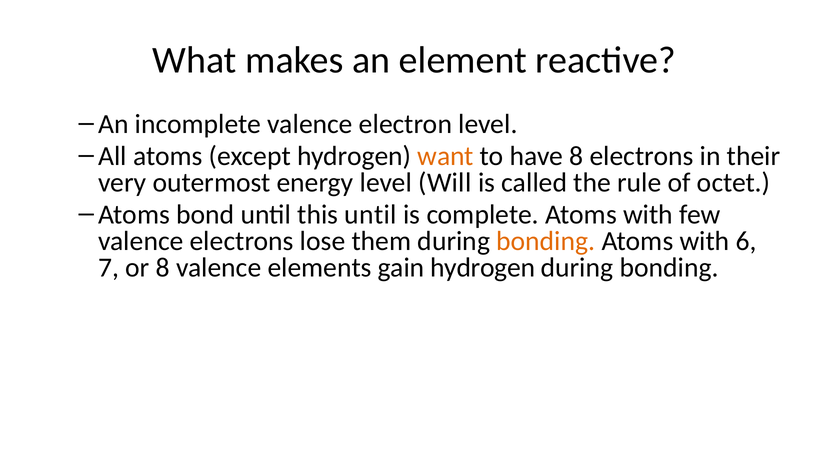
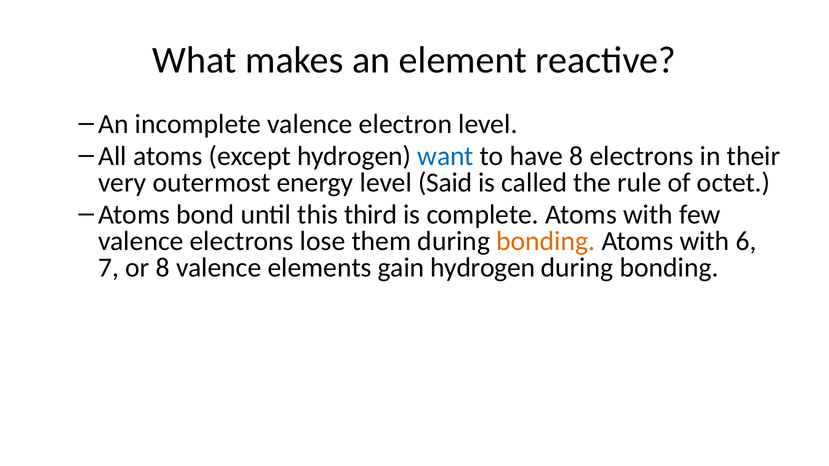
want colour: orange -> blue
Will: Will -> Said
this until: until -> third
